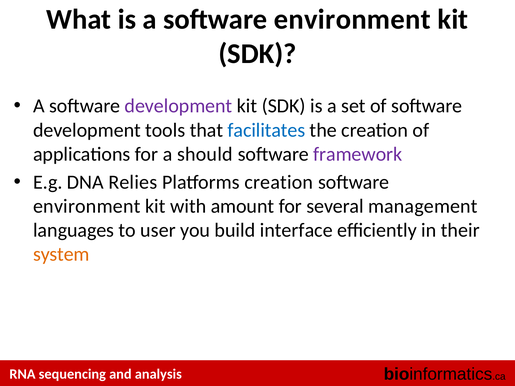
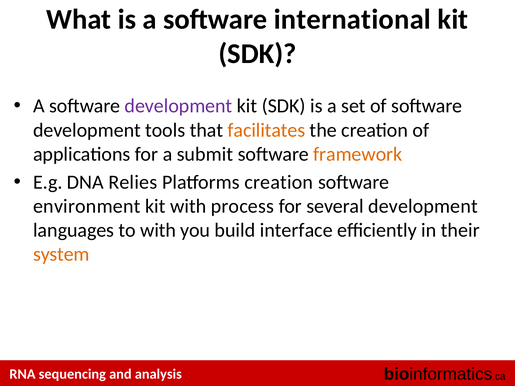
a software environment: environment -> international
facilitates colour: blue -> orange
should: should -> submit
framework colour: purple -> orange
amount: amount -> process
several management: management -> development
to user: user -> with
